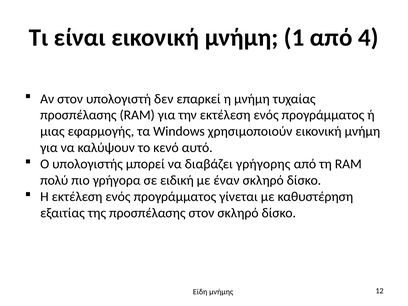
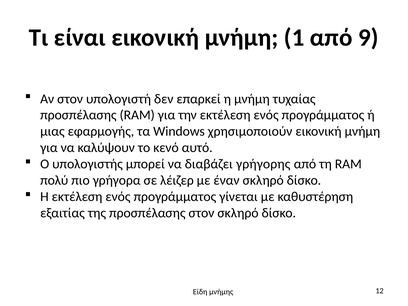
4: 4 -> 9
ειδική: ειδική -> λέιζερ
